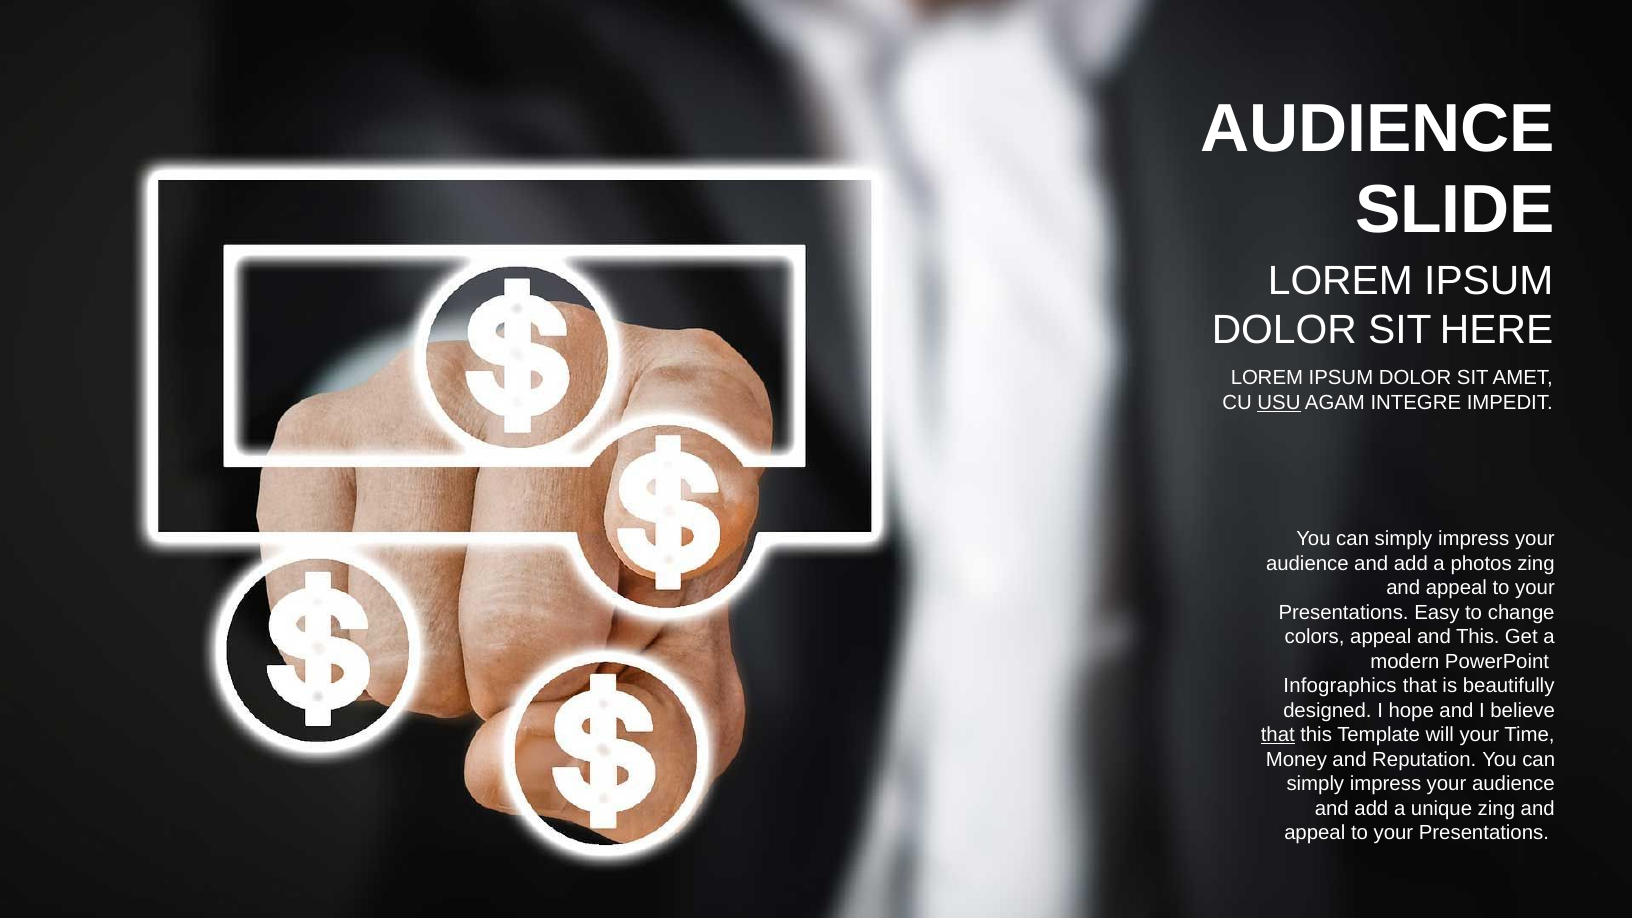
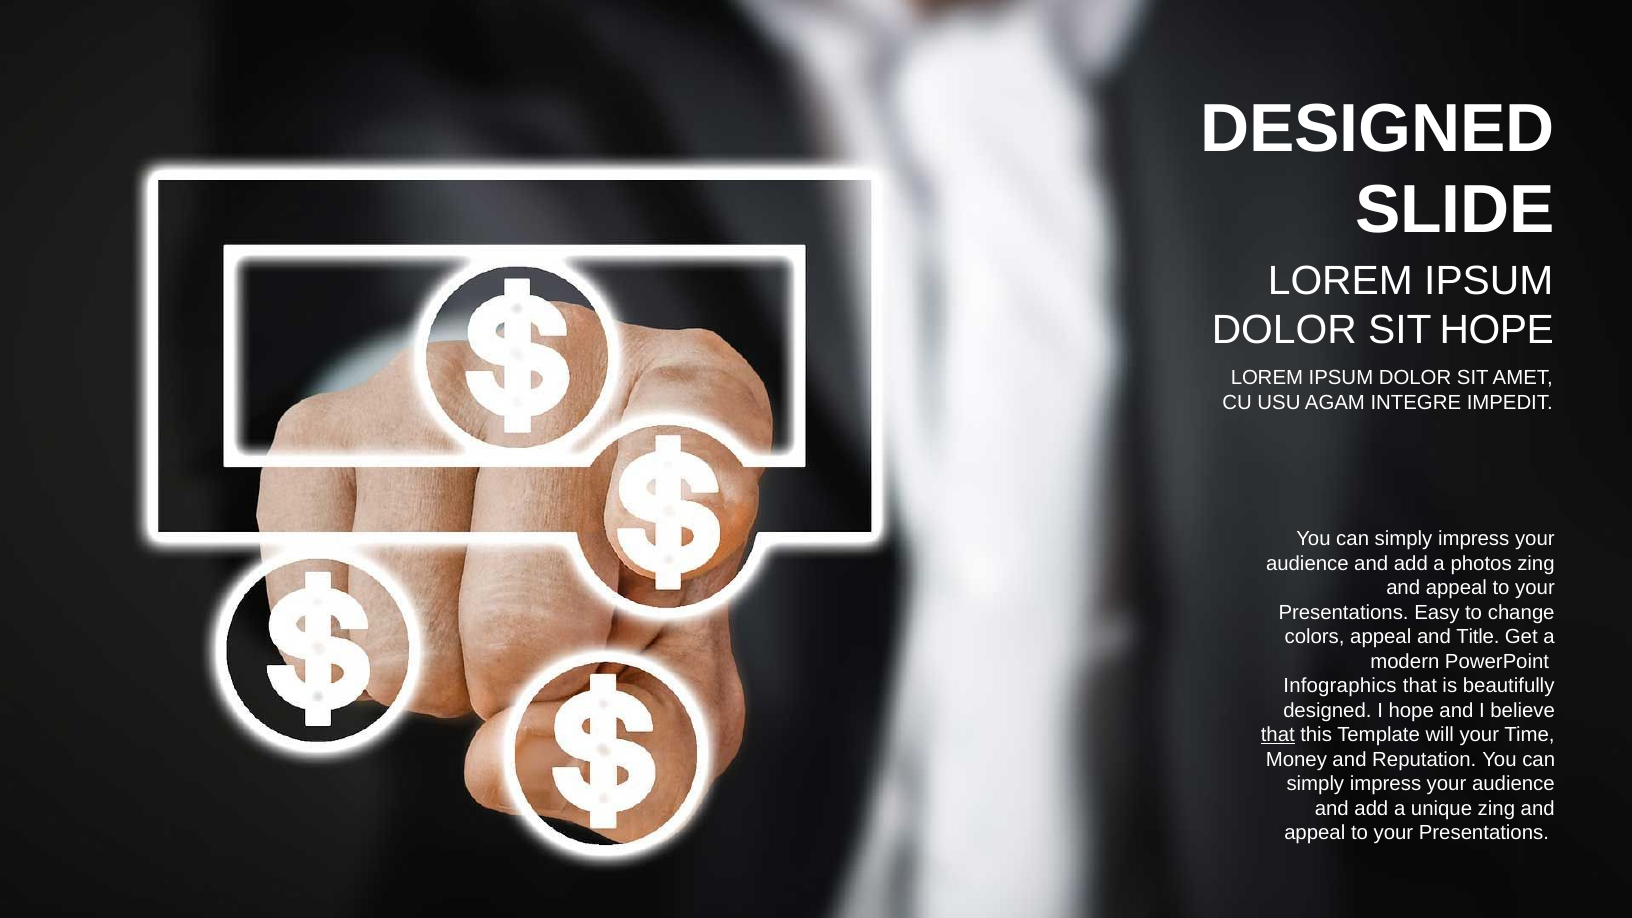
AUDIENCE at (1378, 129): AUDIENCE -> DESIGNED
SIT HERE: HERE -> HOPE
USU underline: present -> none
and This: This -> Title
